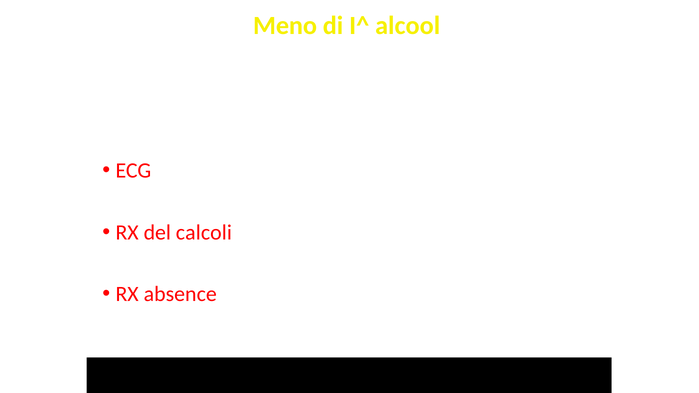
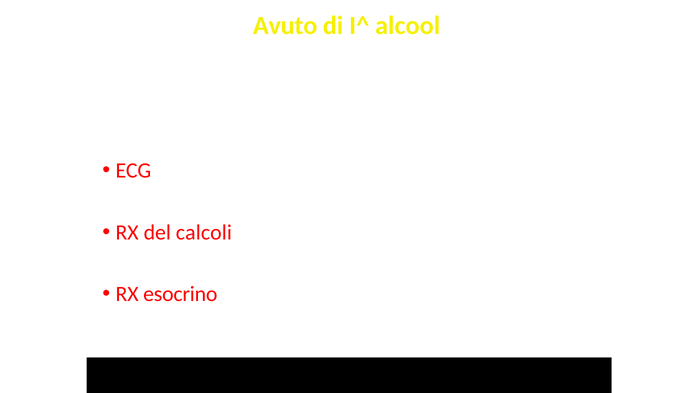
Meno: Meno -> Avuto
absence: absence -> esocrino
